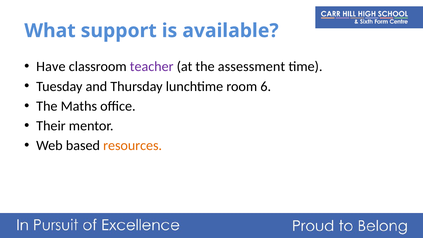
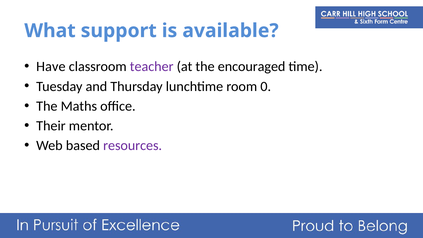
assessment: assessment -> encouraged
6: 6 -> 0
resources colour: orange -> purple
